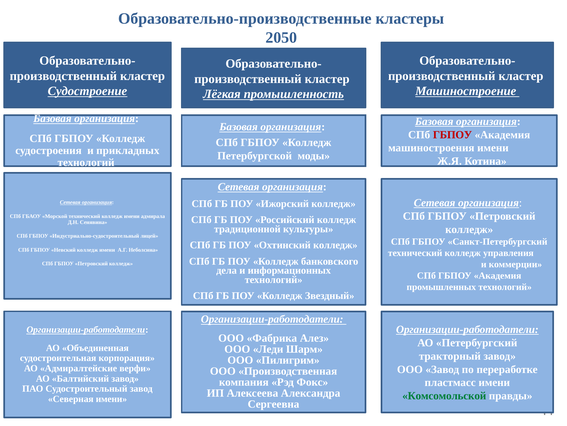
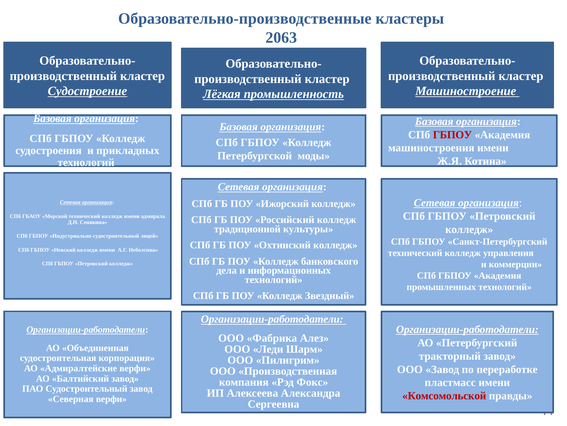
2050: 2050 -> 2063
Комсомольской colour: green -> red
Северная имени: имени -> верфи
